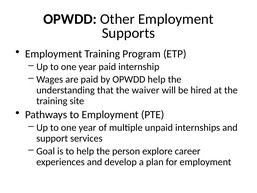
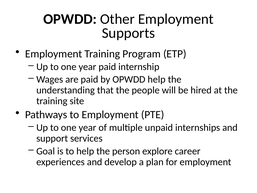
waiver: waiver -> people
